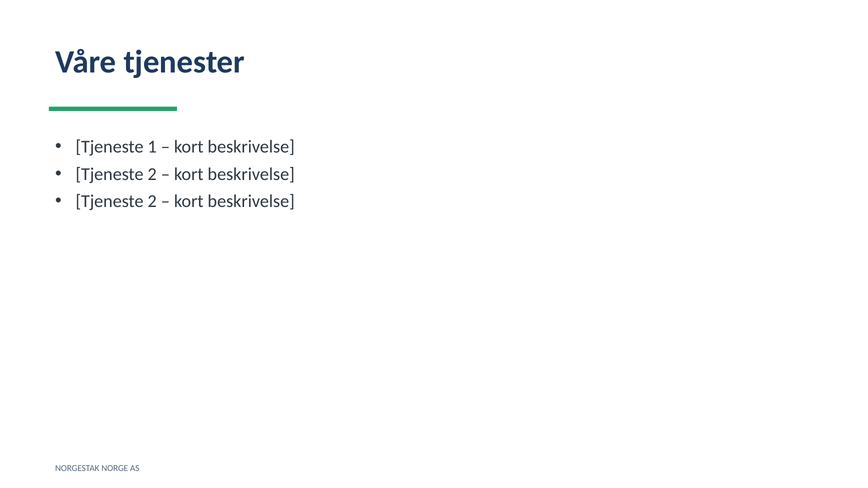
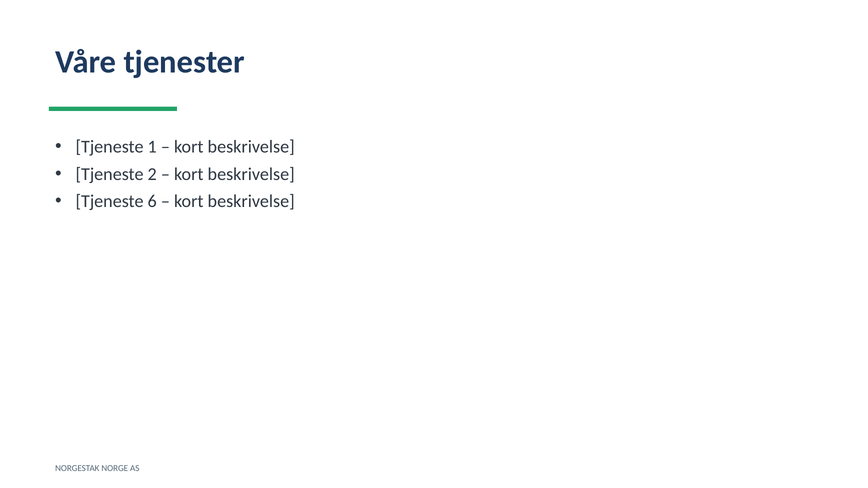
2 at (152, 201): 2 -> 6
